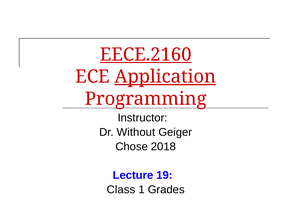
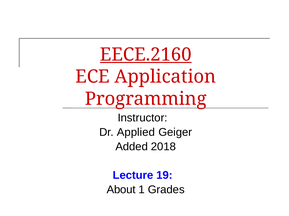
Application underline: present -> none
Without: Without -> Applied
Chose: Chose -> Added
Class: Class -> About
